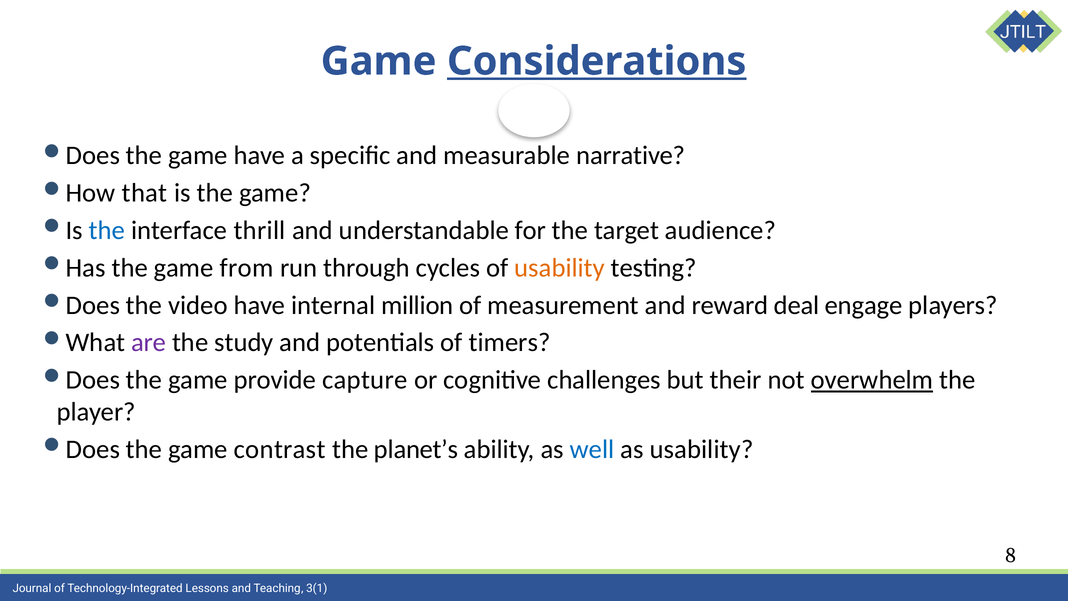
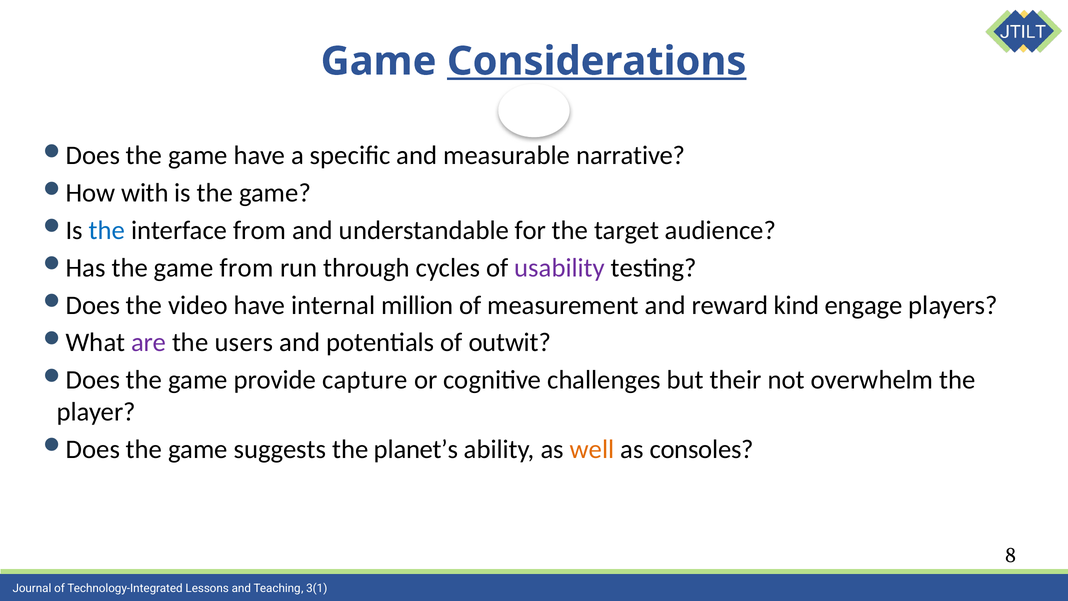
that: that -> with
interface thrill: thrill -> from
usability at (560, 268) colour: orange -> purple
deal: deal -> kind
study: study -> users
timers: timers -> outwit
overwhelm underline: present -> none
contrast: contrast -> suggests
well colour: blue -> orange
as usability: usability -> consoles
